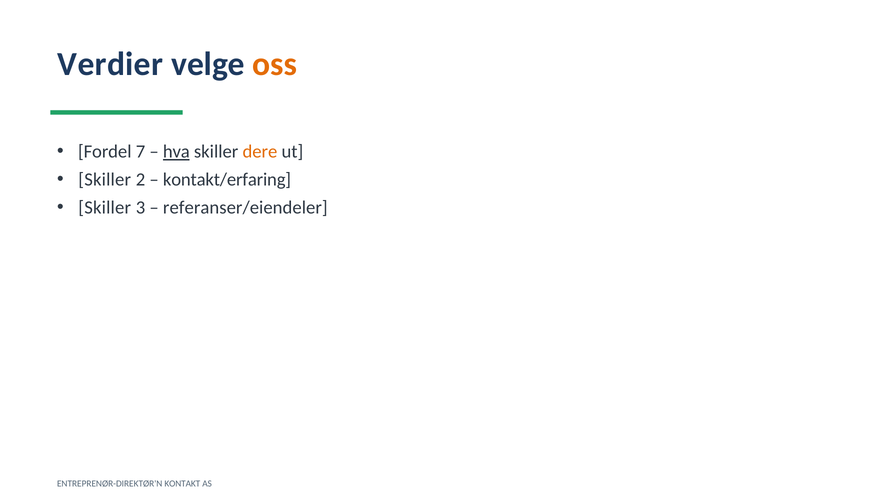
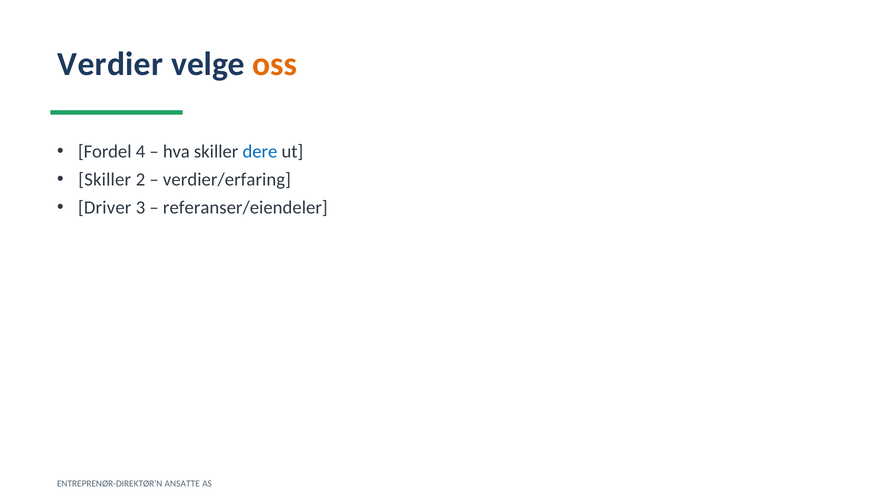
7: 7 -> 4
hva underline: present -> none
dere colour: orange -> blue
kontakt/erfaring: kontakt/erfaring -> verdier/erfaring
Skiller at (105, 208): Skiller -> Driver
KONTAKT: KONTAKT -> ANSATTE
